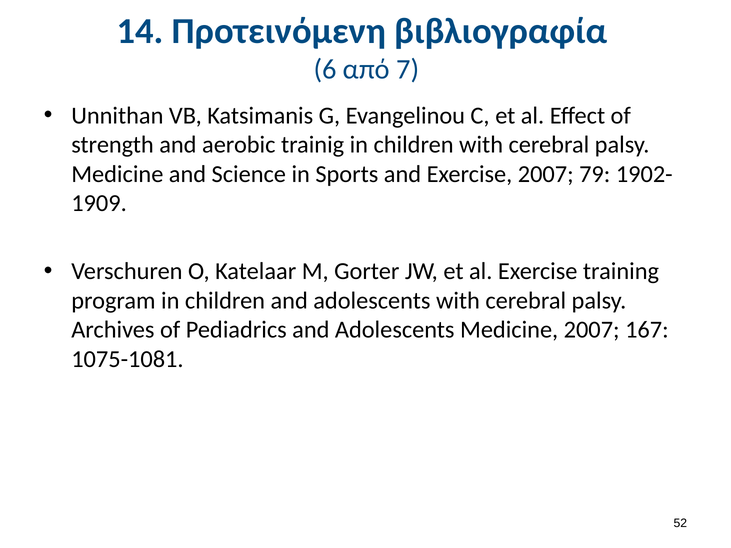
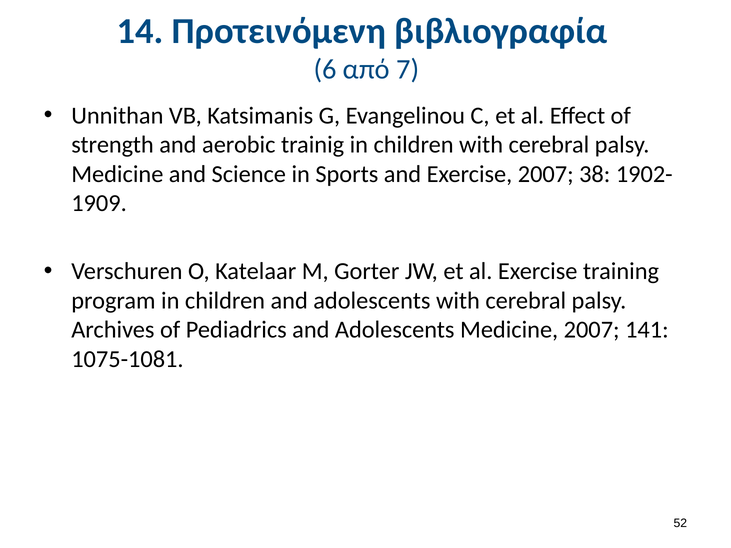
79: 79 -> 38
167: 167 -> 141
